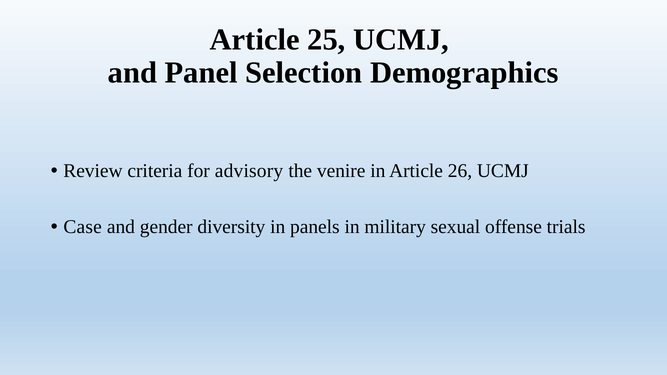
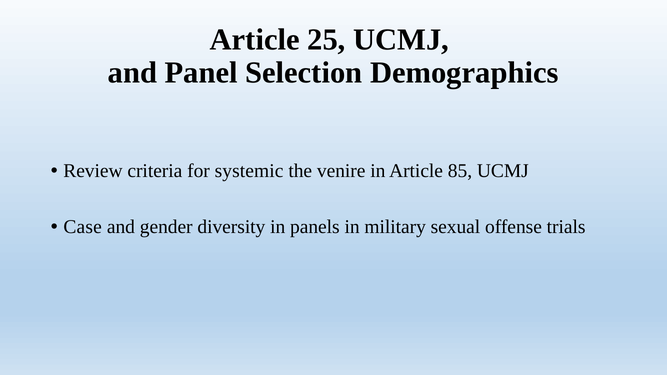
advisory: advisory -> systemic
26: 26 -> 85
